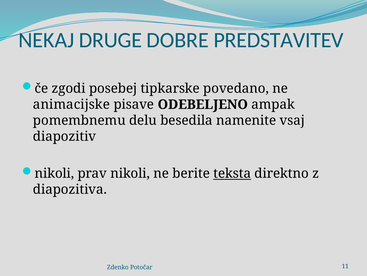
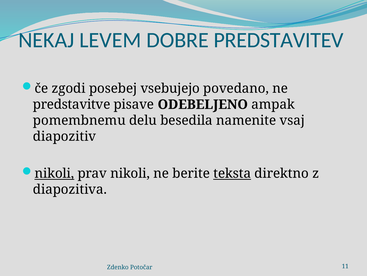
DRUGE: DRUGE -> LEVEM
tipkarske: tipkarske -> vsebujejo
animacijske: animacijske -> predstavitve
nikoli at (54, 173) underline: none -> present
